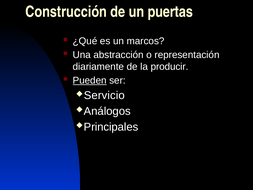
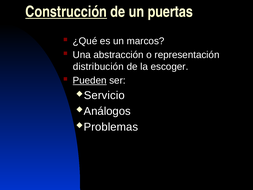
Construcción underline: none -> present
diariamente: diariamente -> distribución
producir: producir -> escoger
Principales: Principales -> Problemas
